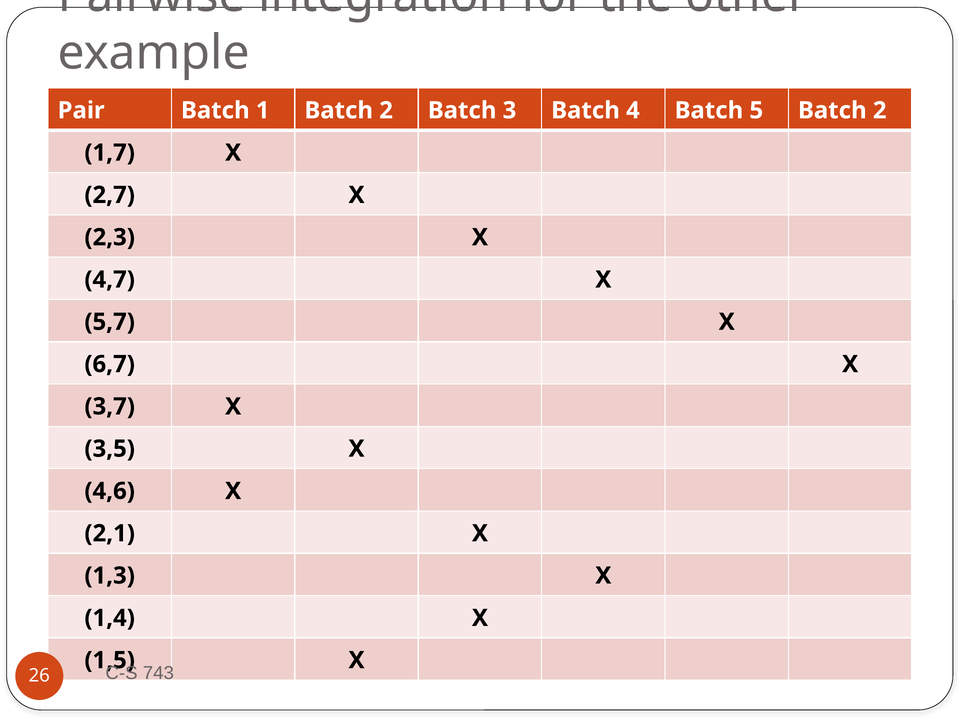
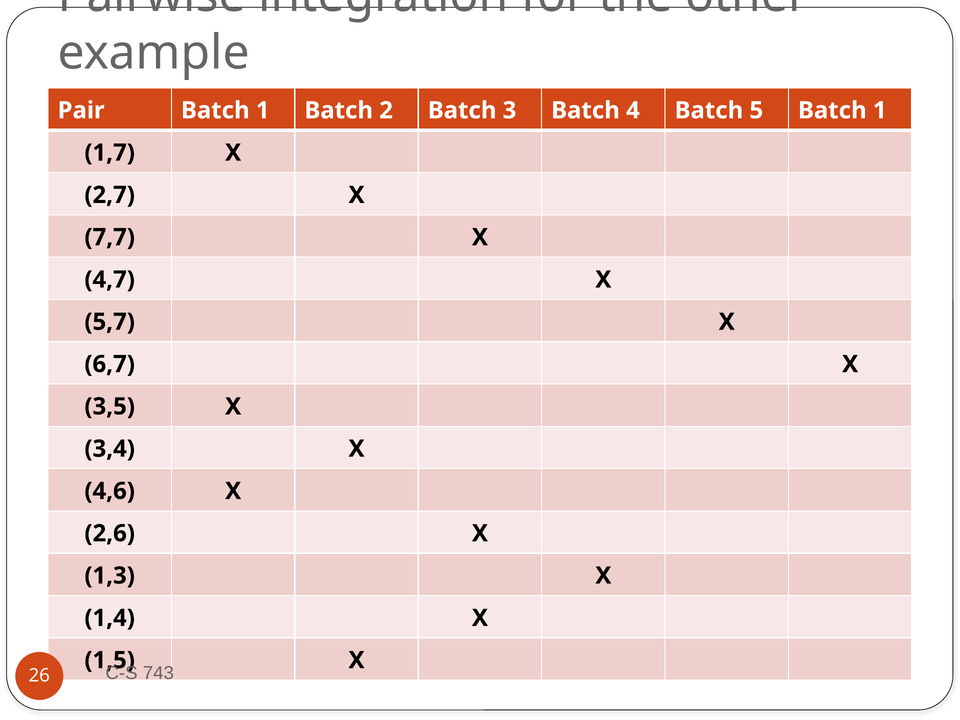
5 Batch 2: 2 -> 1
2,3: 2,3 -> 7,7
3,7: 3,7 -> 3,5
3,5: 3,5 -> 3,4
2,1: 2,1 -> 2,6
